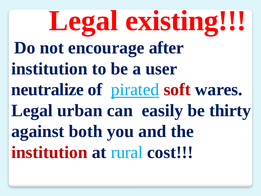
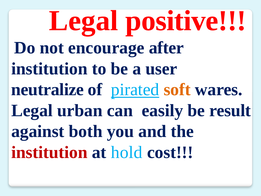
existing: existing -> positive
soft colour: red -> orange
thirty: thirty -> result
rural: rural -> hold
